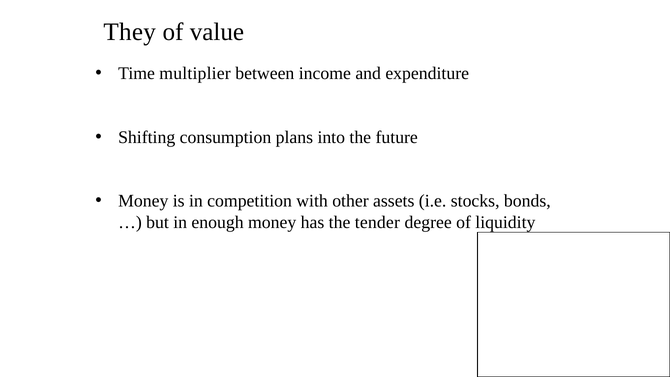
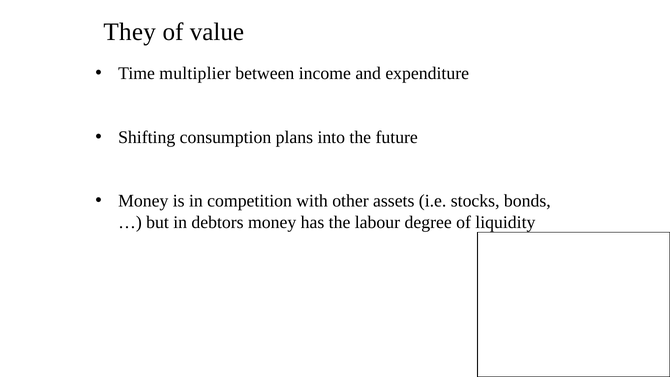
enough: enough -> debtors
tender: tender -> labour
